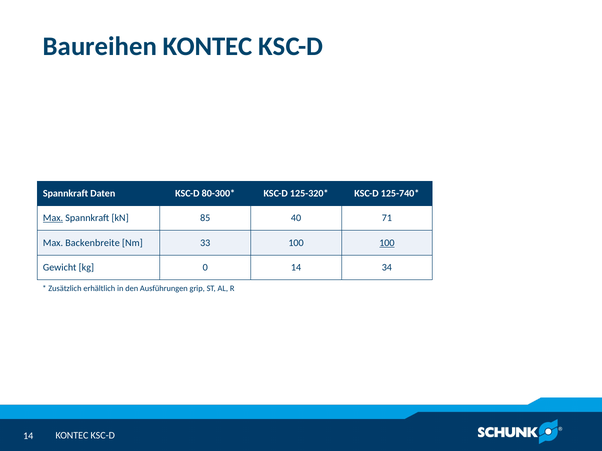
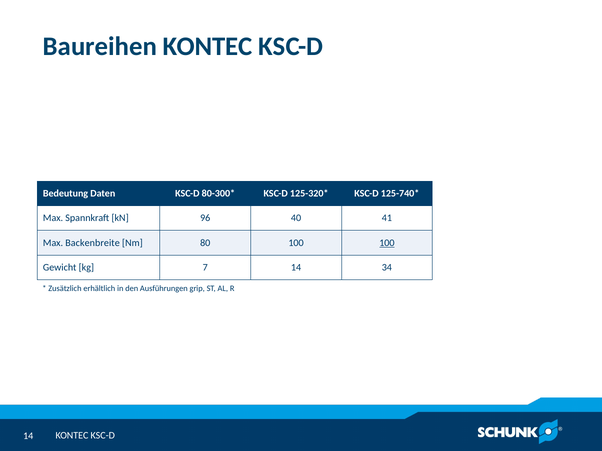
Spannkraft at (66, 194): Spannkraft -> Bedeutung
Max at (53, 218) underline: present -> none
85: 85 -> 96
71: 71 -> 41
33: 33 -> 80
0: 0 -> 7
